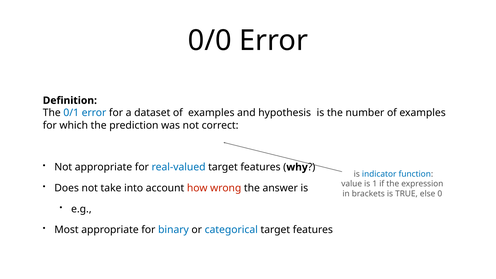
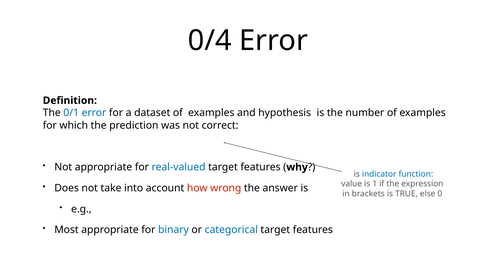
0/0: 0/0 -> 0/4
